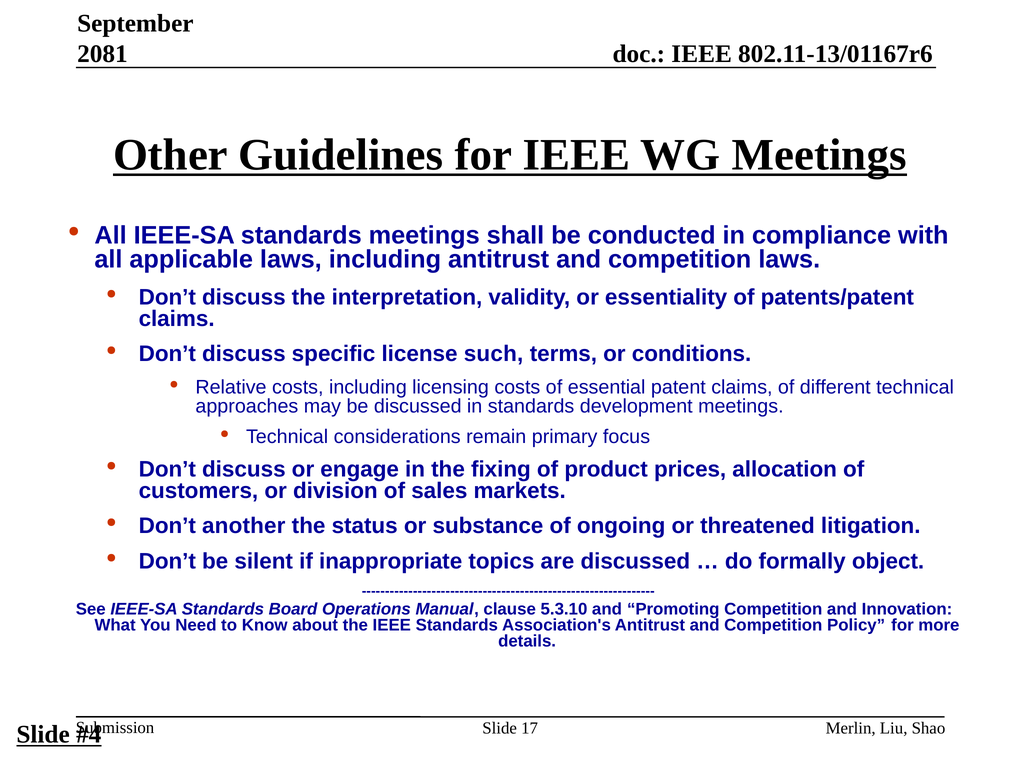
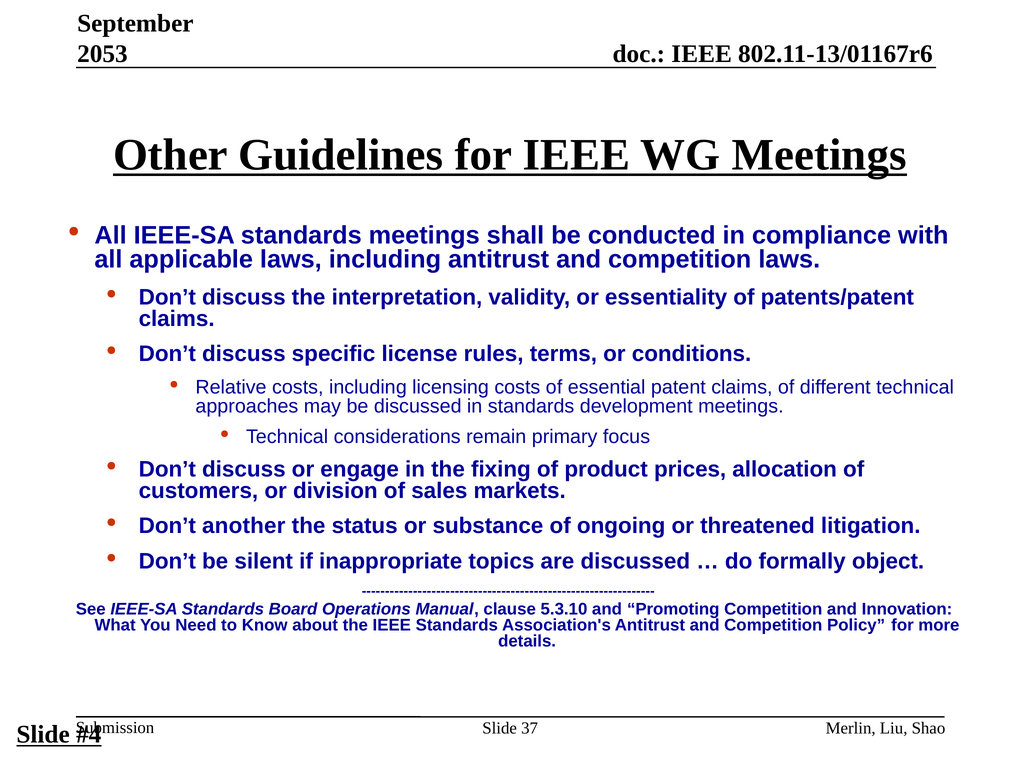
2081: 2081 -> 2053
such: such -> rules
17: 17 -> 37
